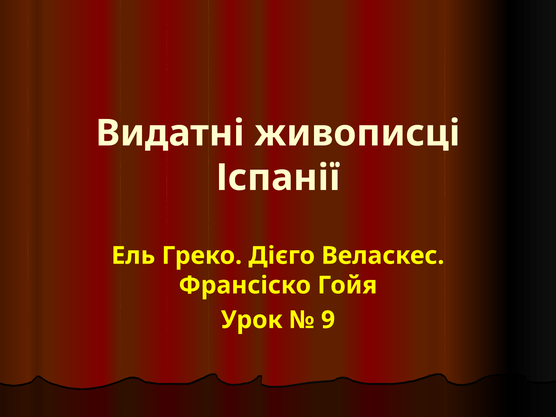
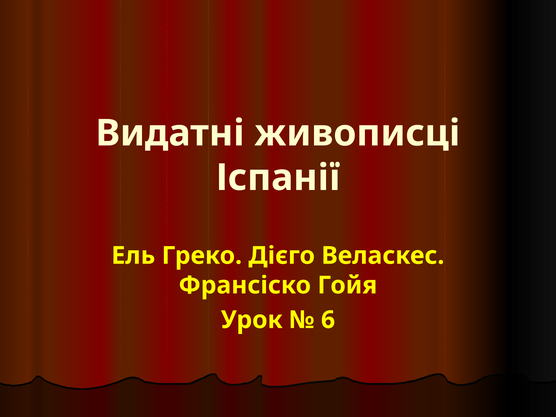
9: 9 -> 6
